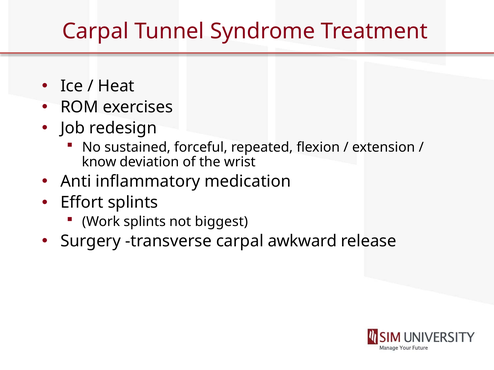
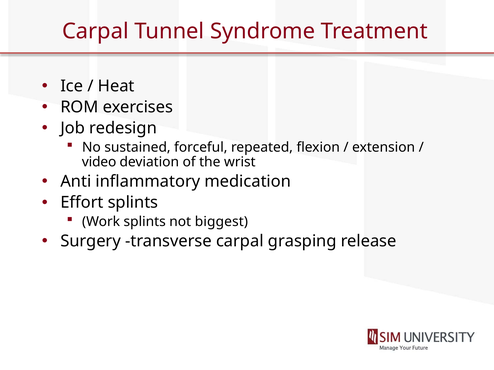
know: know -> video
awkward: awkward -> grasping
